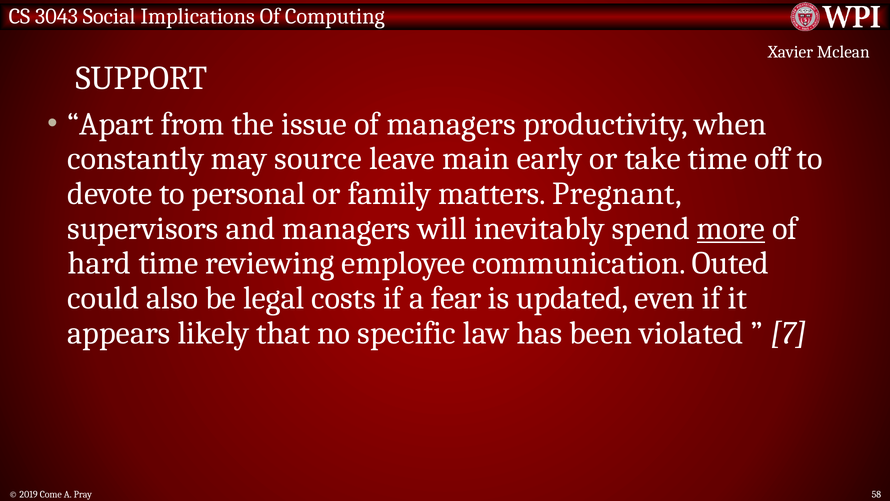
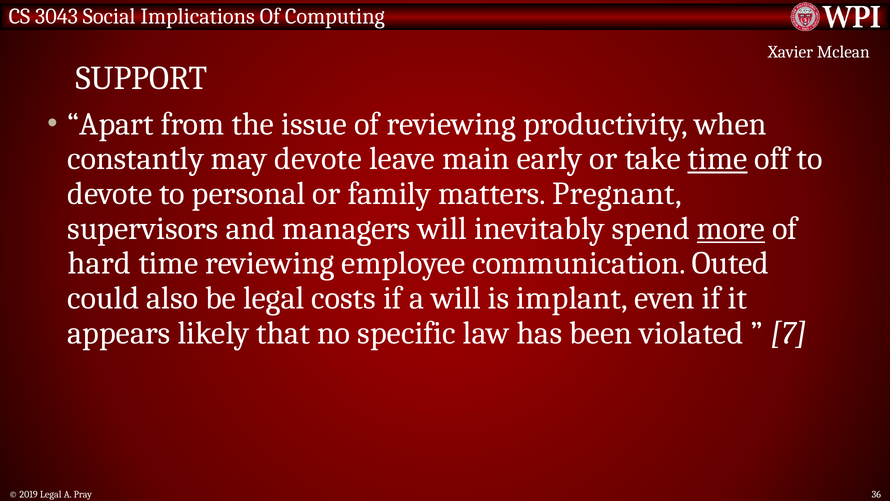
of managers: managers -> reviewing
may source: source -> devote
time at (717, 159) underline: none -> present
a fear: fear -> will
updated: updated -> implant
2019 Come: Come -> Legal
58: 58 -> 36
